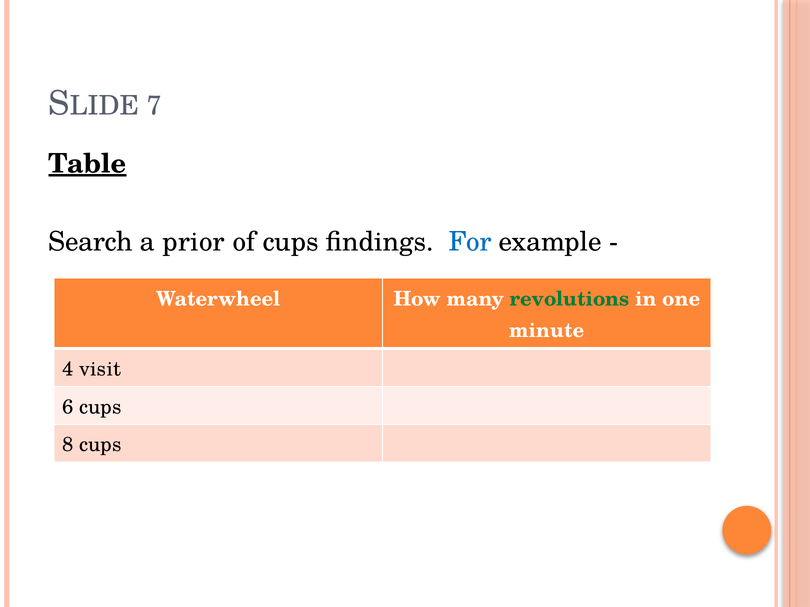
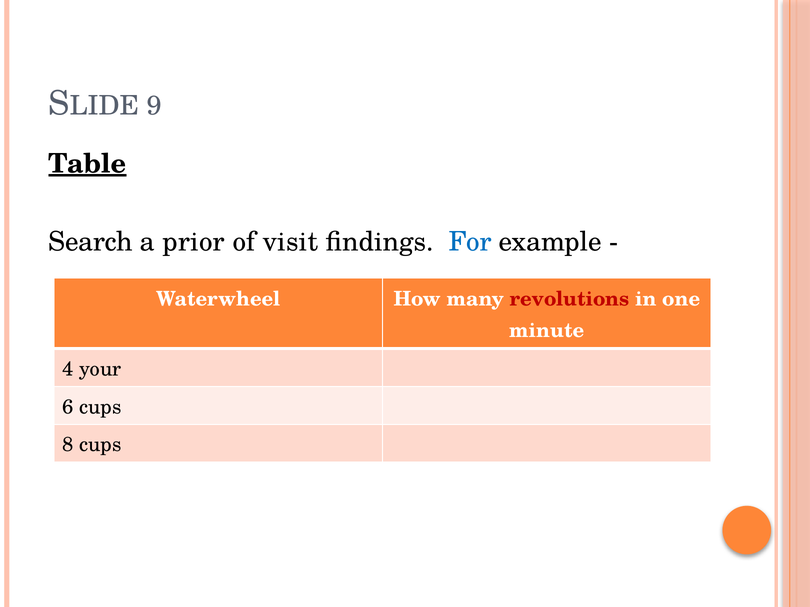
7: 7 -> 9
of cups: cups -> visit
revolutions colour: green -> red
visit: visit -> your
